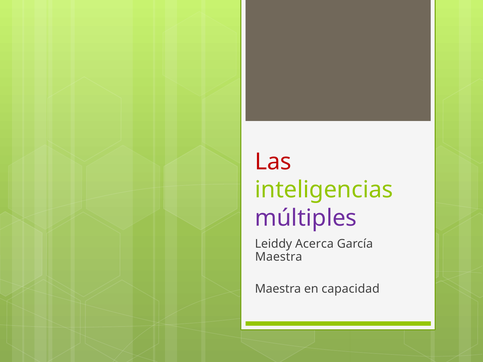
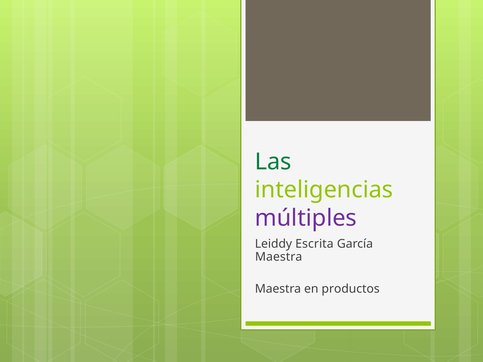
Las colour: red -> green
Acerca: Acerca -> Escrita
capacidad: capacidad -> productos
